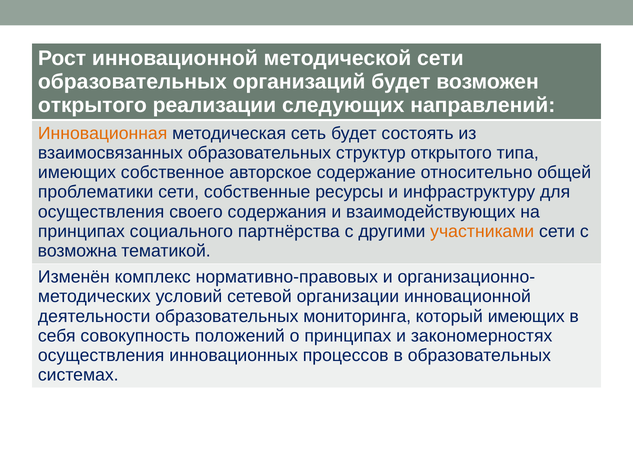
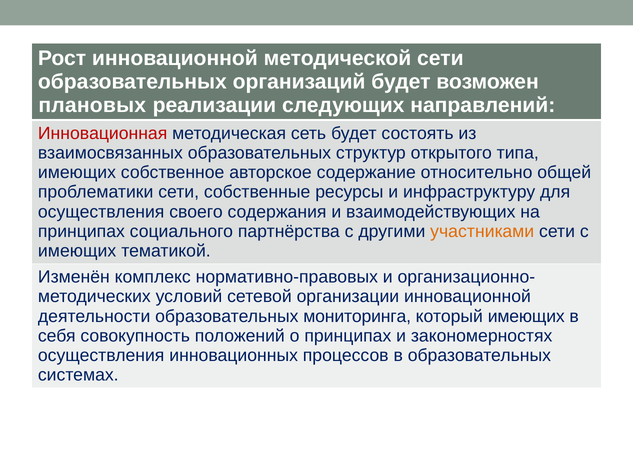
открытого at (92, 105): открытого -> плановых
Инновационная colour: orange -> red
возможна at (77, 251): возможна -> имеющих
